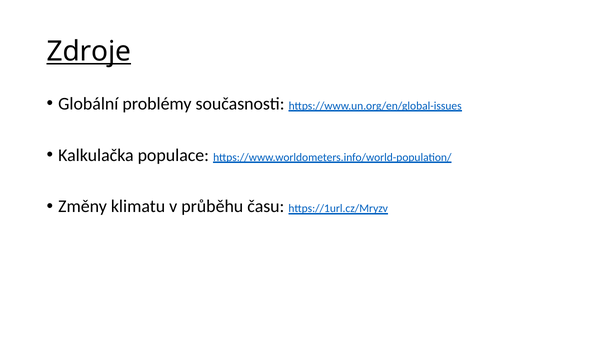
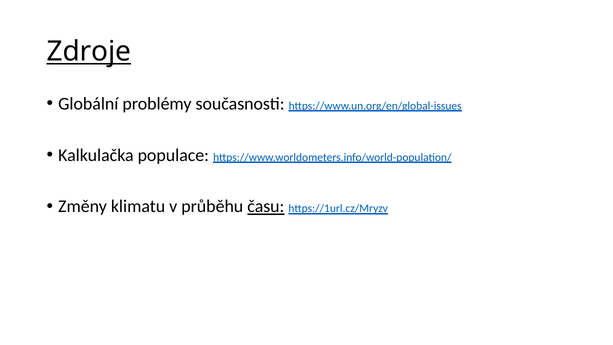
času underline: none -> present
